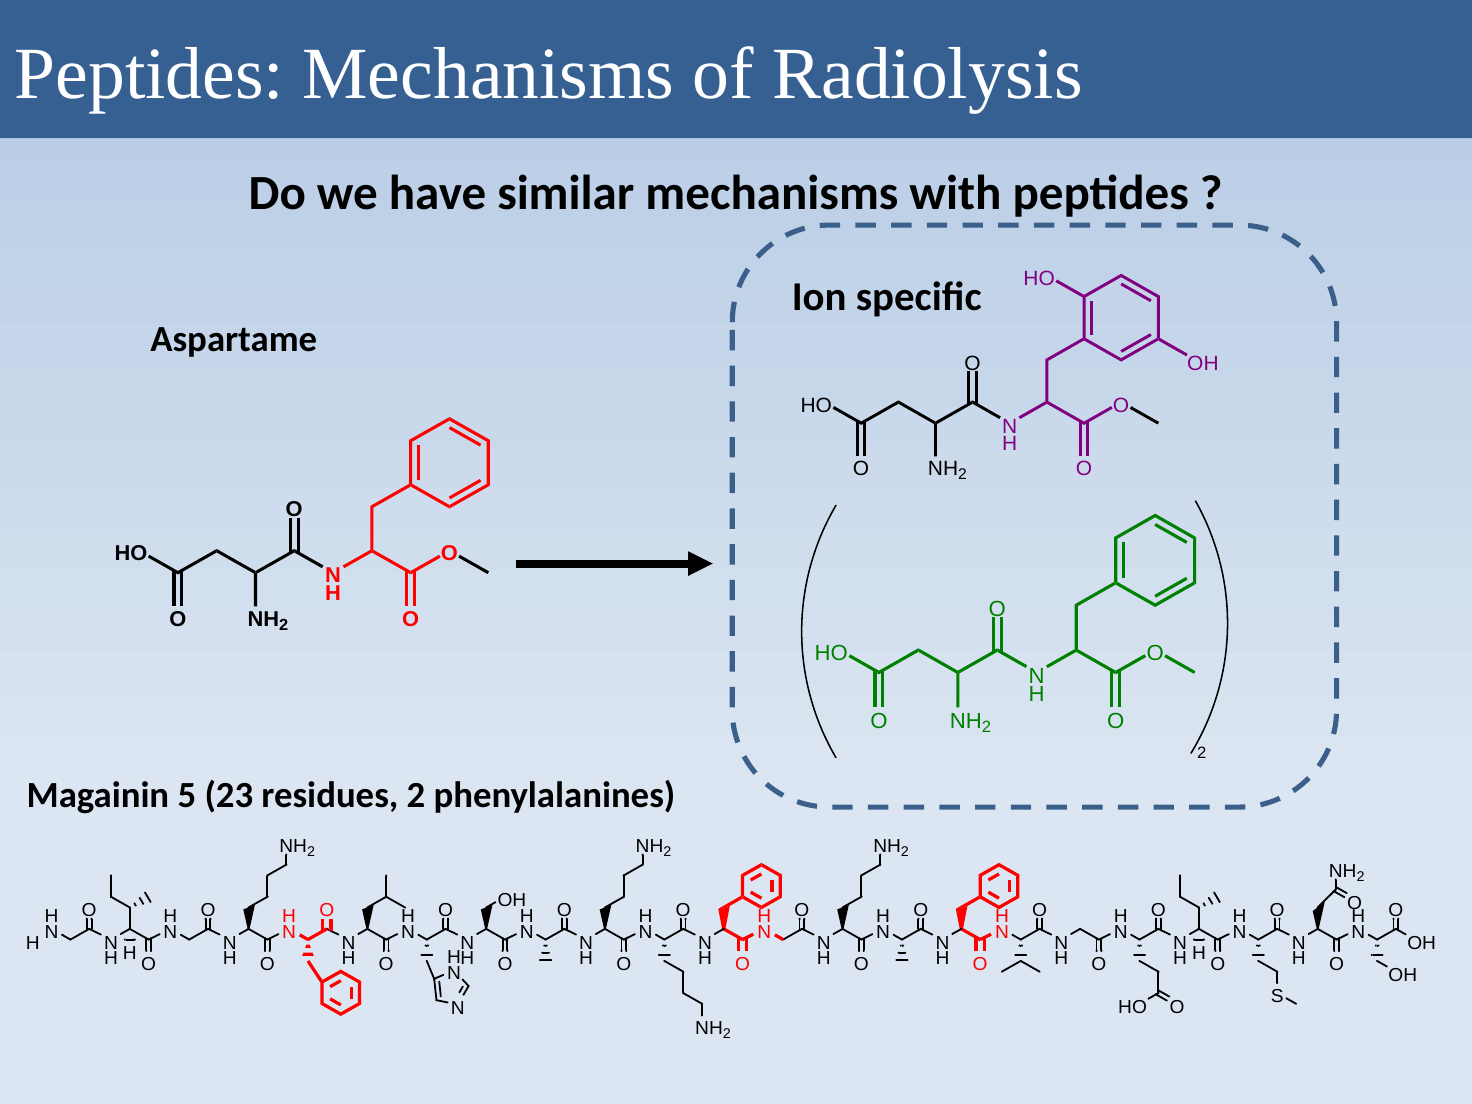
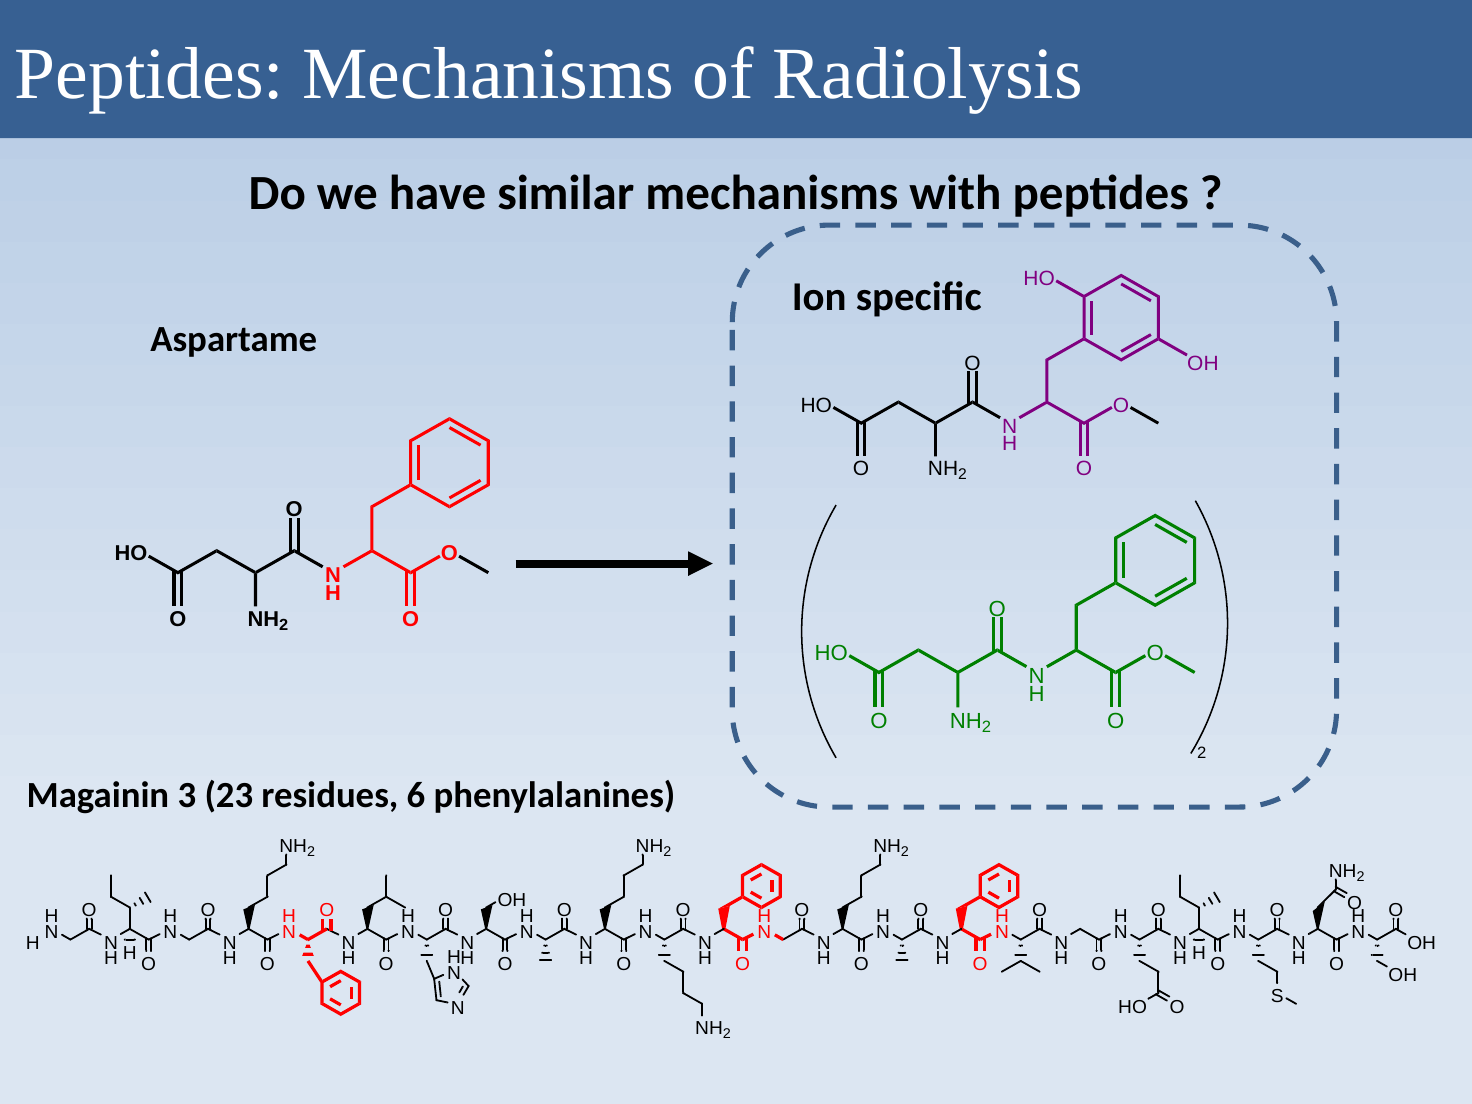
5: 5 -> 3
residues 2: 2 -> 6
